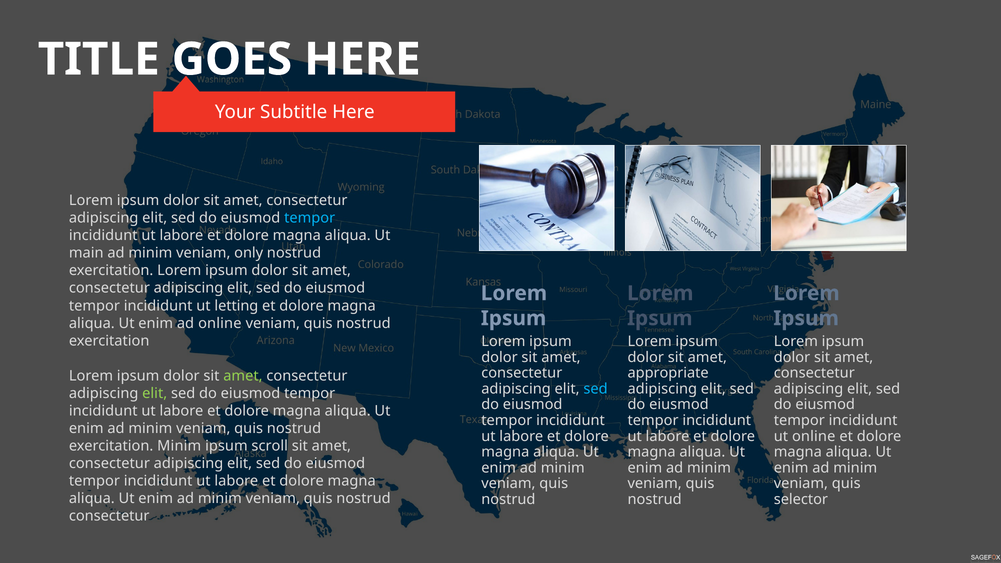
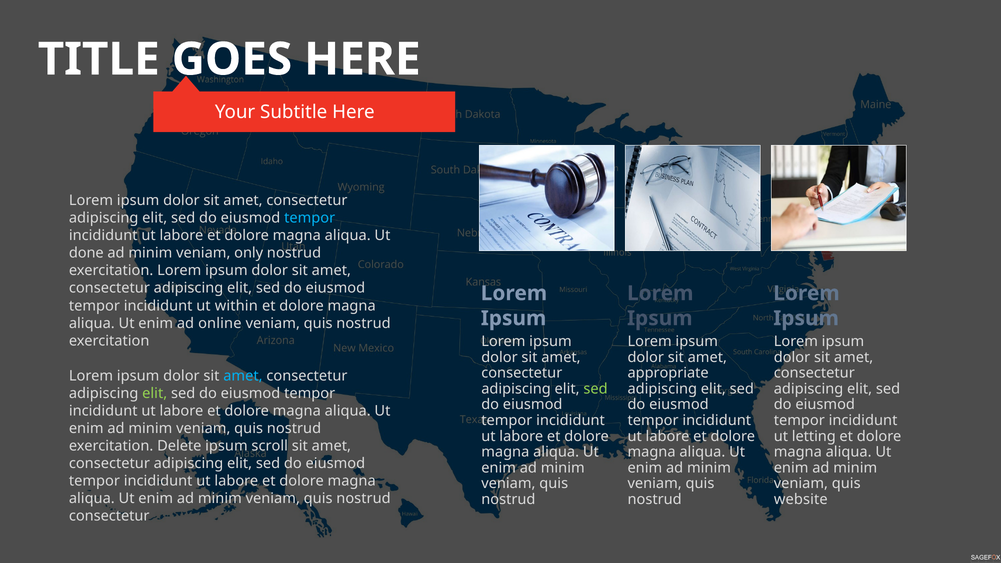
main: main -> done
letting: letting -> within
amet at (243, 376) colour: light green -> light blue
sed at (596, 389) colour: light blue -> light green
ut online: online -> letting
exercitation Minim: Minim -> Delete
selector: selector -> website
